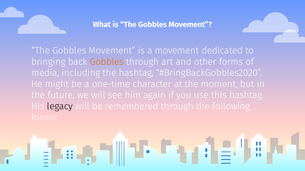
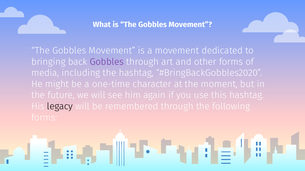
Gobbles at (107, 62) colour: orange -> purple
